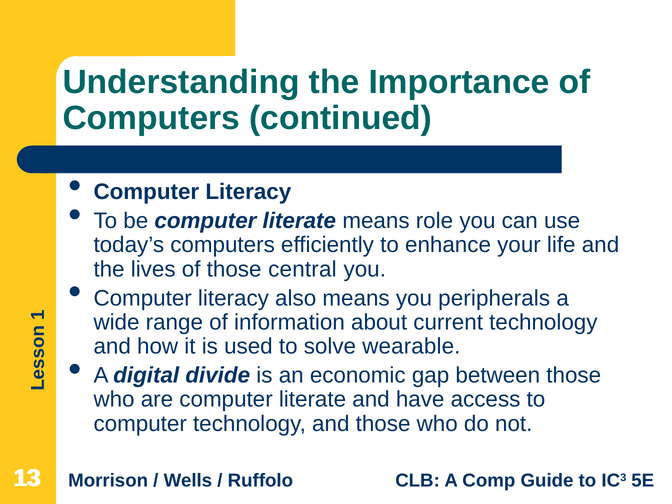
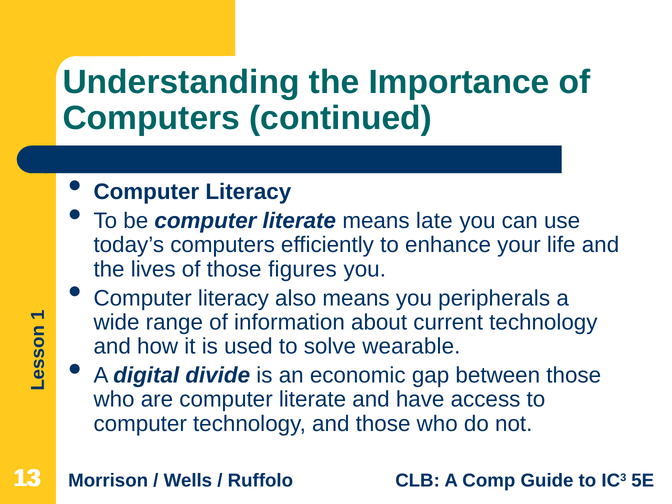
role: role -> late
central: central -> figures
